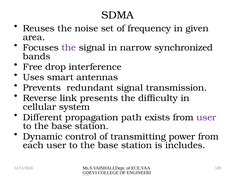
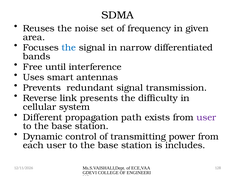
the at (69, 48) colour: purple -> blue
synchronized: synchronized -> differentiated
drop: drop -> until
